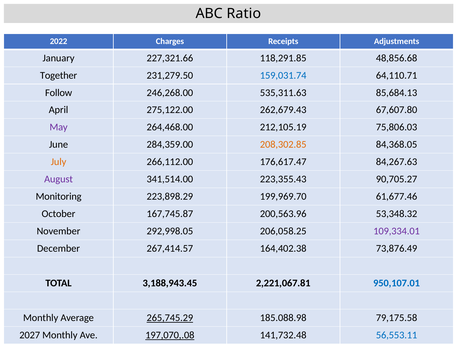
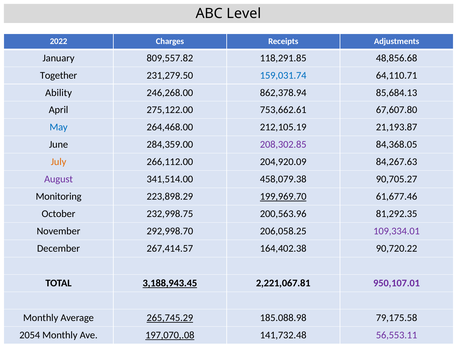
Ratio: Ratio -> Level
227,321.66: 227,321.66 -> 809,557.82
Follow: Follow -> Ability
535,311.63: 535,311.63 -> 862,378.94
262,679.43: 262,679.43 -> 753,662.61
May colour: purple -> blue
75,806.03: 75,806.03 -> 21,193.87
208,302.85 colour: orange -> purple
176,617.47: 176,617.47 -> 204,920.09
223,355.43: 223,355.43 -> 458,079.38
199,969.70 underline: none -> present
167,745.87: 167,745.87 -> 232,998.75
53,348.32: 53,348.32 -> 81,292.35
292,998.05: 292,998.05 -> 292,998.70
73,876.49: 73,876.49 -> 90,720.22
3,188,943.45 underline: none -> present
950,107.01 colour: blue -> purple
2027: 2027 -> 2054
56,553.11 colour: blue -> purple
